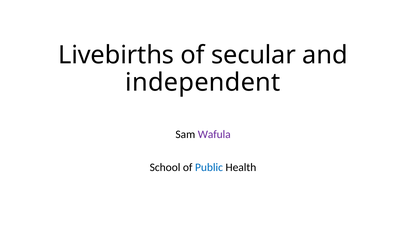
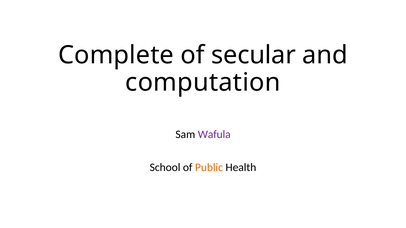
Livebirths: Livebirths -> Complete
independent: independent -> computation
Public colour: blue -> orange
